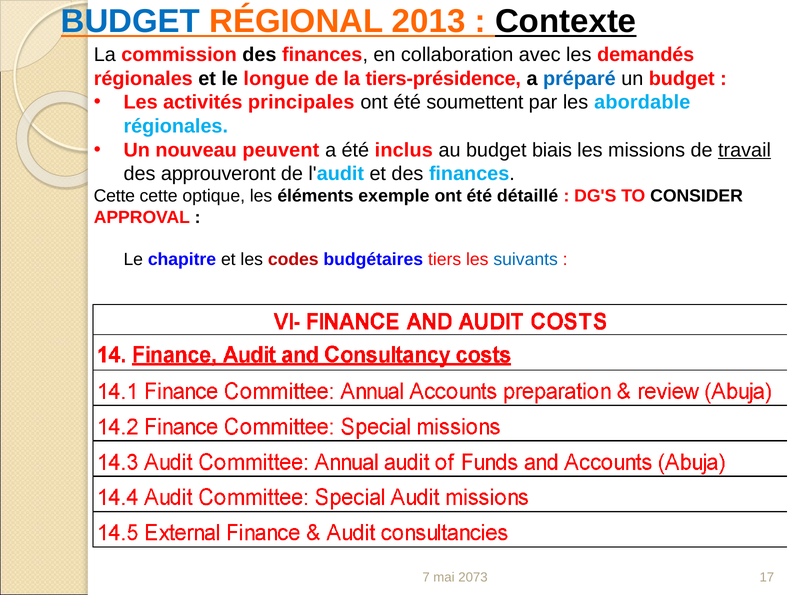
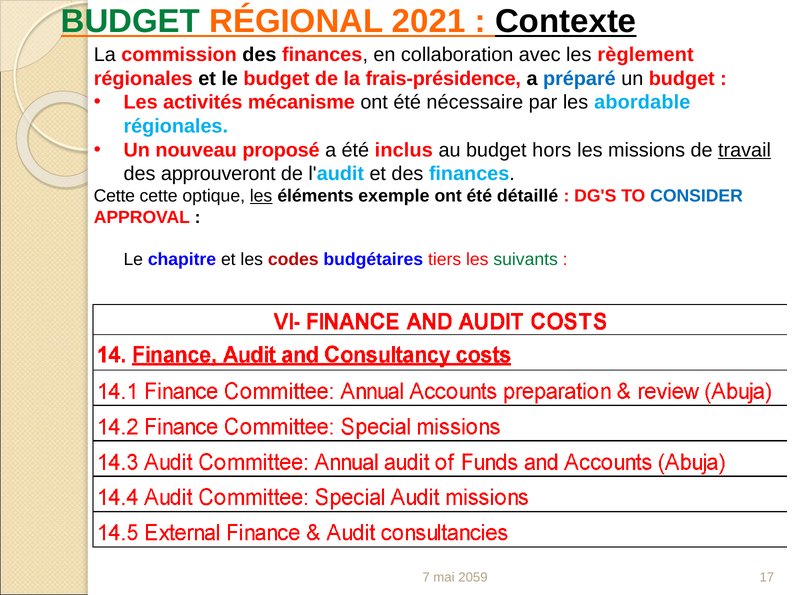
BUDGET at (130, 21) colour: blue -> green
2013: 2013 -> 2021
demandés: demandés -> règlement
le longue: longue -> budget
tiers-présidence: tiers-présidence -> frais-présidence
principales: principales -> mécanisme
soumettent: soumettent -> nécessaire
peuvent: peuvent -> proposé
biais: biais -> hors
les at (261, 196) underline: none -> present
CONSIDER colour: black -> blue
suivants colour: blue -> green
2073: 2073 -> 2059
